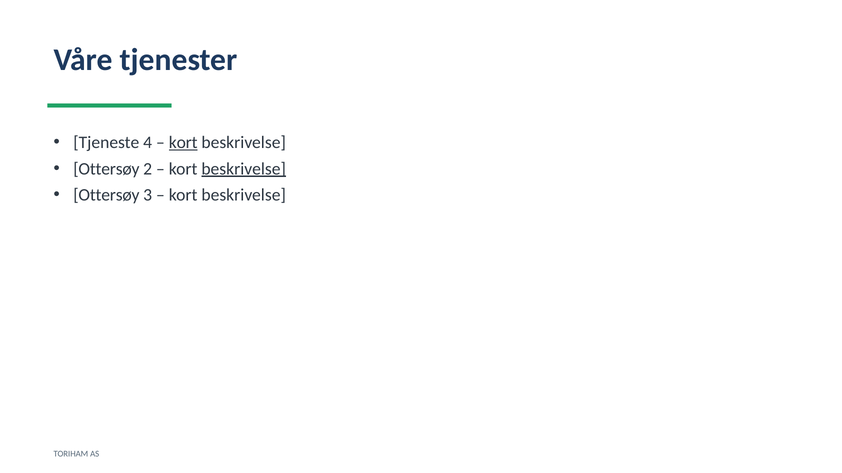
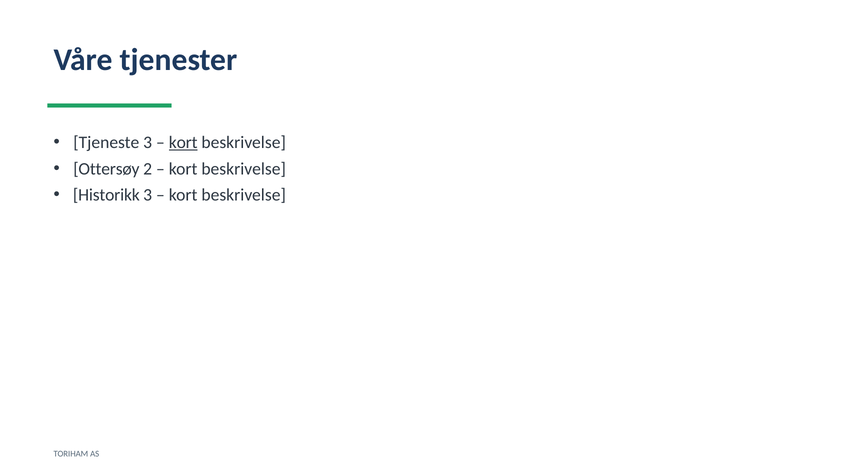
Tjeneste 4: 4 -> 3
beskrivelse at (244, 169) underline: present -> none
Ottersøy at (106, 195): Ottersøy -> Historikk
